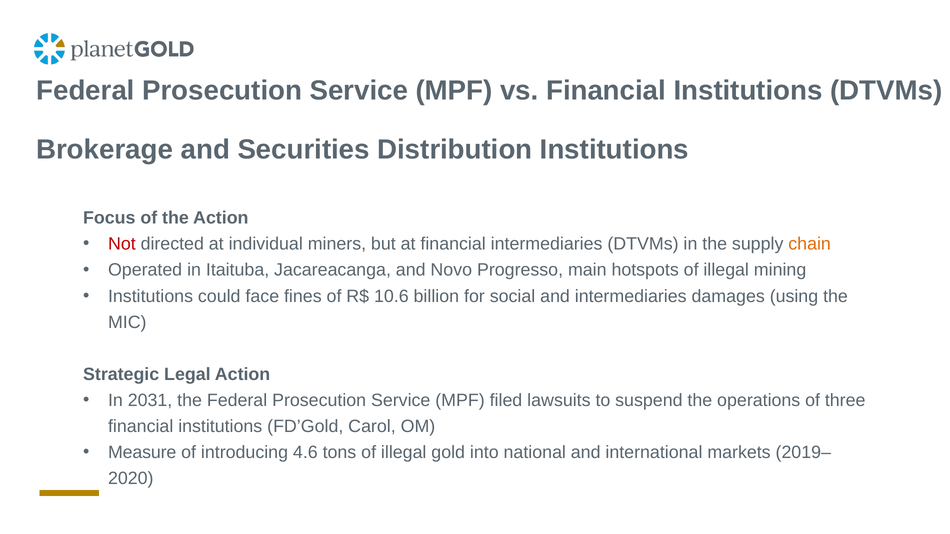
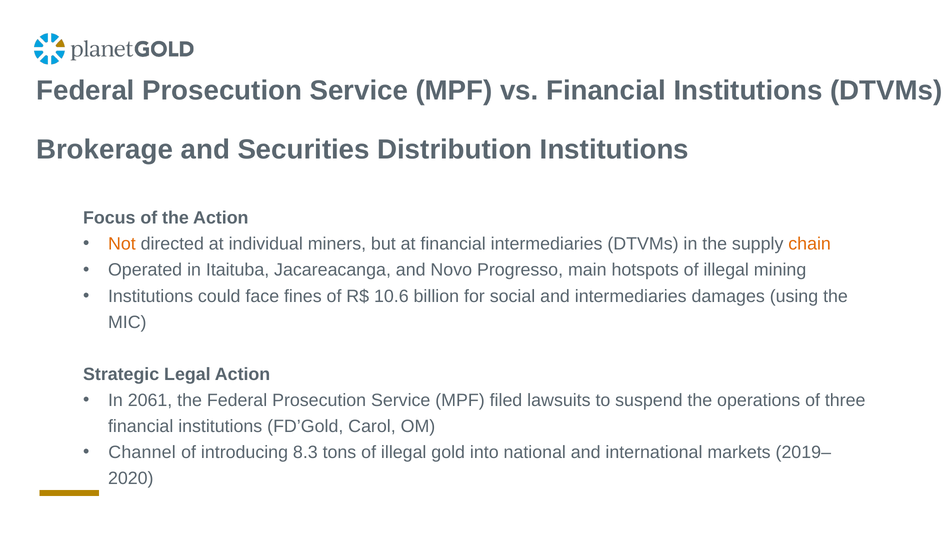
Not colour: red -> orange
2031: 2031 -> 2061
Measure: Measure -> Channel
4.6: 4.6 -> 8.3
